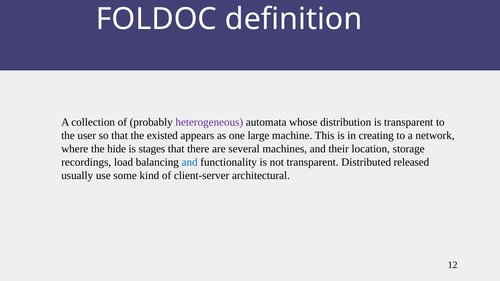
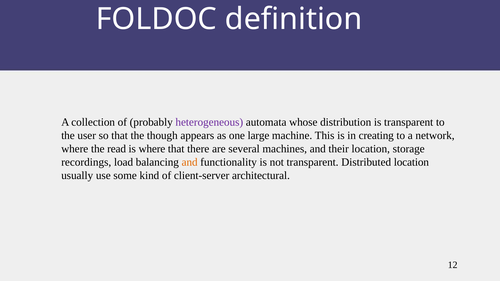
existed: existed -> though
hide: hide -> read
is stages: stages -> where
and at (190, 162) colour: blue -> orange
Distributed released: released -> location
